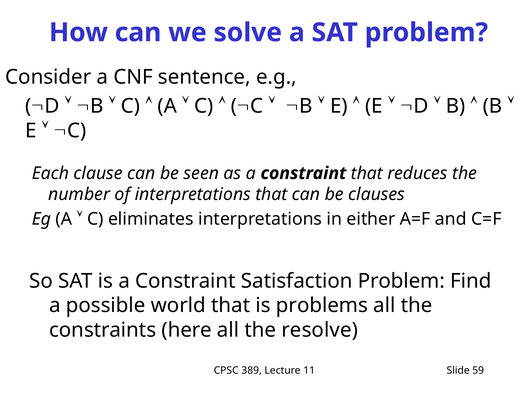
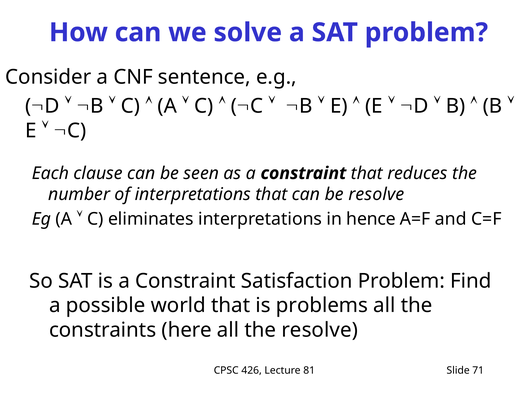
be clauses: clauses -> resolve
either: either -> hence
389: 389 -> 426
11: 11 -> 81
59: 59 -> 71
